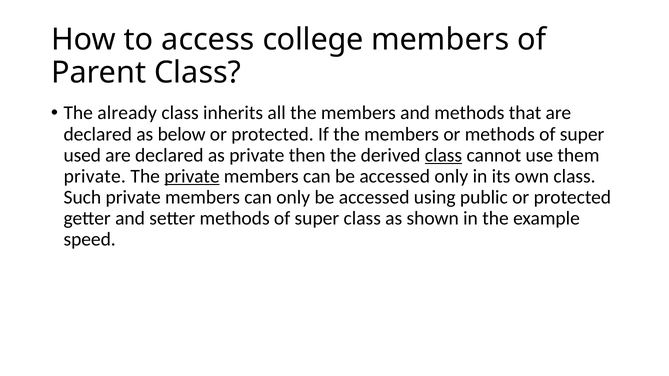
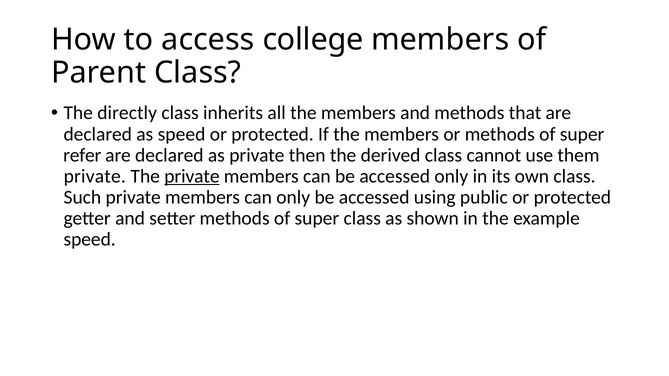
already: already -> directly
as below: below -> speed
used: used -> refer
class at (443, 155) underline: present -> none
